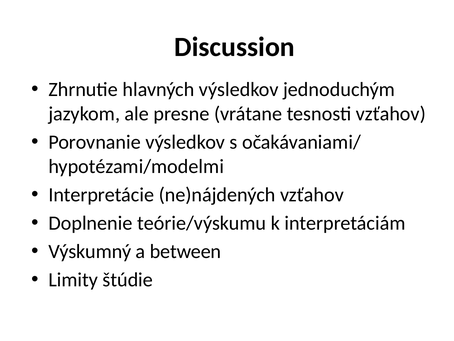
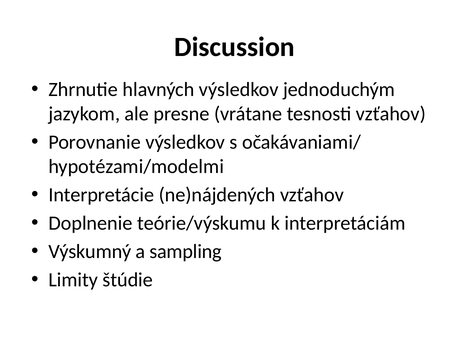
between: between -> sampling
